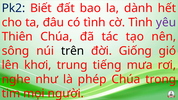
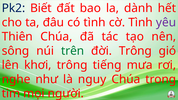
trên colour: black -> green
đời Giống: Giống -> Trông
khơi trung: trung -> trông
phép: phép -> nguy
